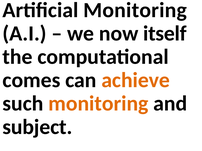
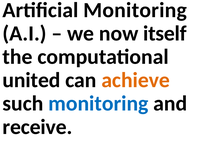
comes: comes -> united
monitoring at (98, 104) colour: orange -> blue
subject: subject -> receive
